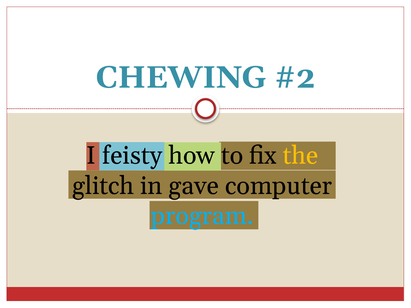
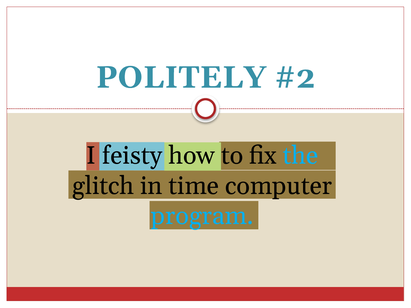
CHEWING: CHEWING -> POLITELY
the colour: yellow -> light blue
gave: gave -> time
